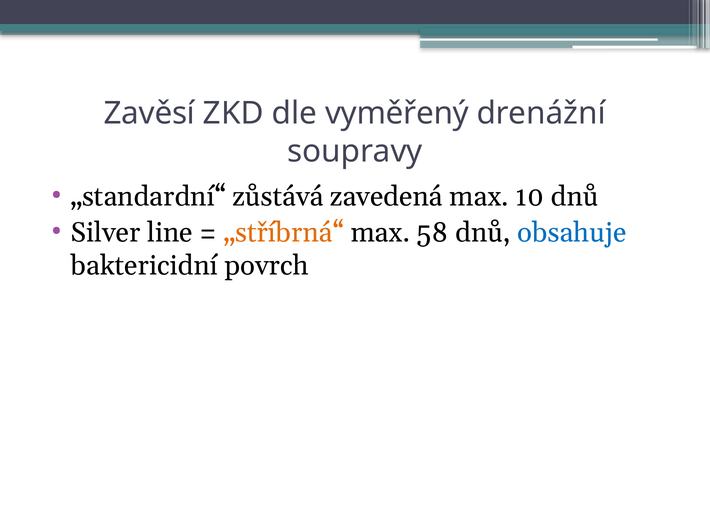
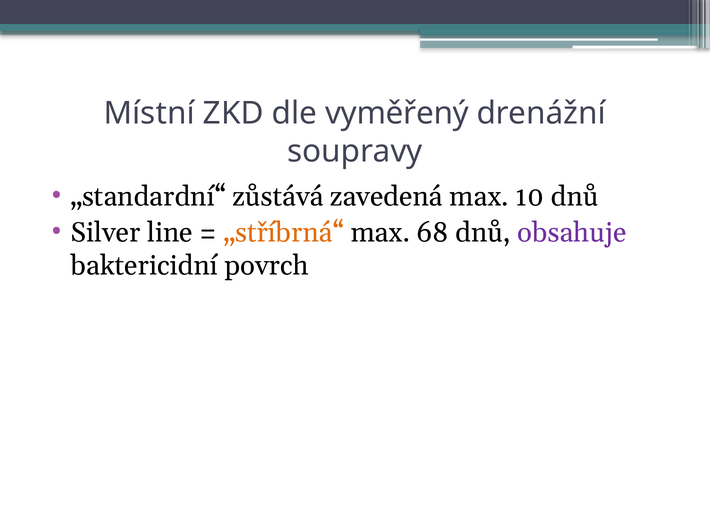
Zavěsí: Zavěsí -> Místní
58: 58 -> 68
obsahuje colour: blue -> purple
